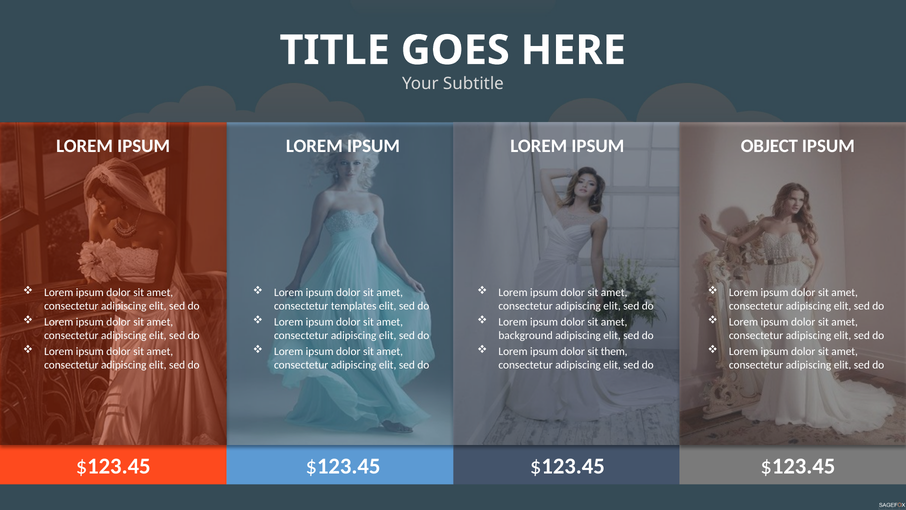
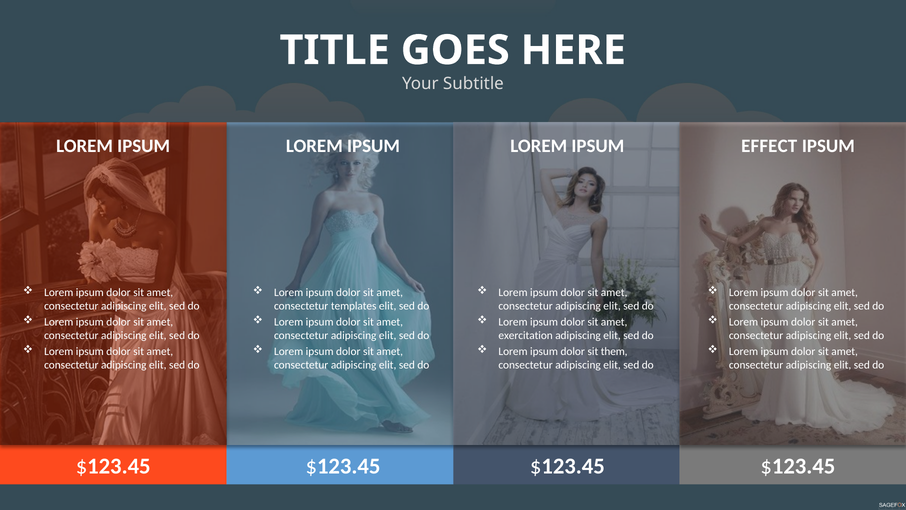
OBJECT: OBJECT -> EFFECT
background: background -> exercitation
